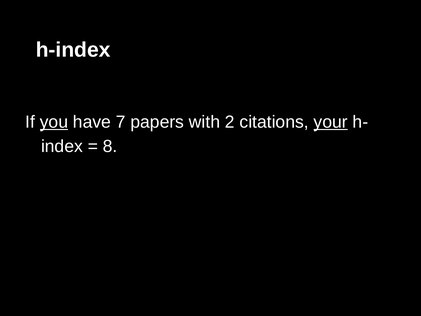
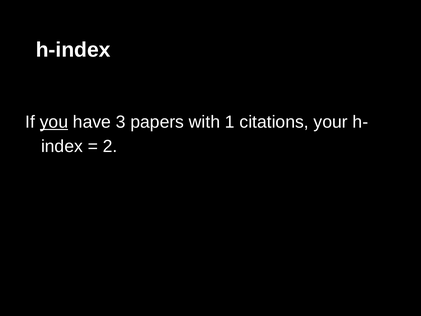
7: 7 -> 3
2: 2 -> 1
your underline: present -> none
8: 8 -> 2
